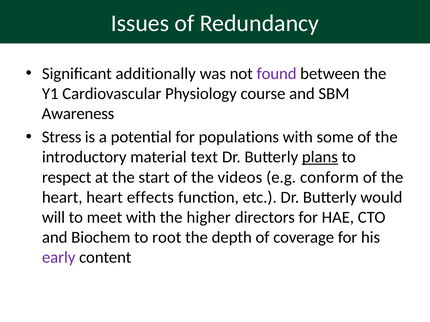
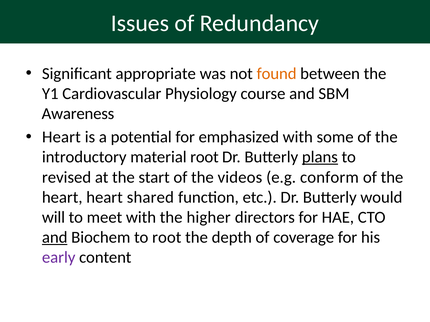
additionally: additionally -> appropriate
found colour: purple -> orange
Stress at (62, 137): Stress -> Heart
populations: populations -> emphasized
material text: text -> root
respect: respect -> revised
effects: effects -> shared
and at (55, 238) underline: none -> present
